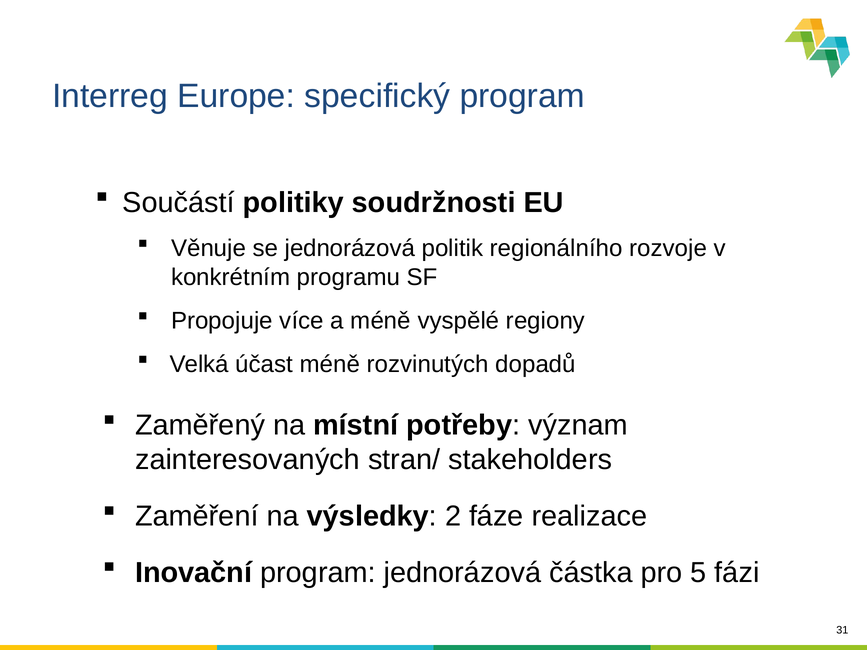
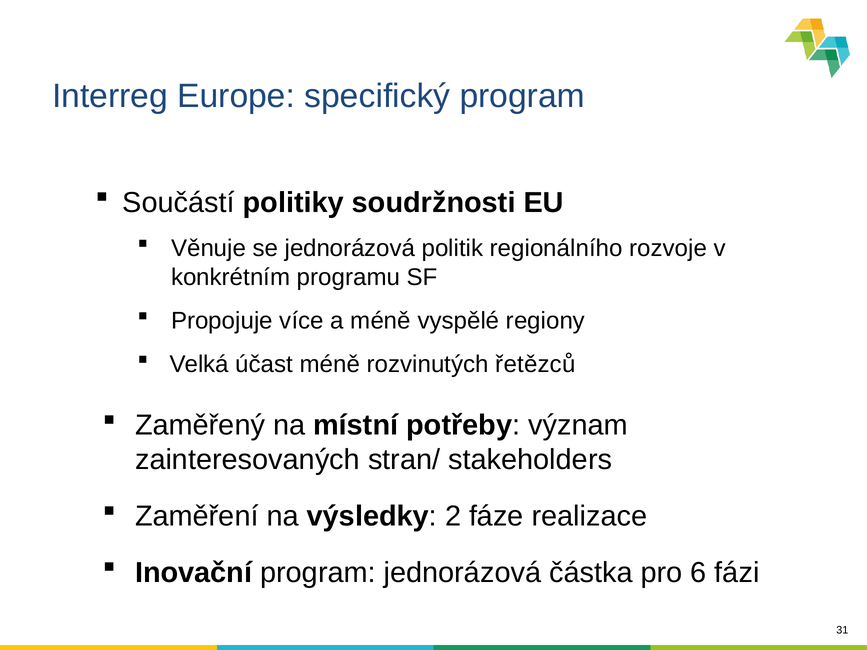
dopadů: dopadů -> řetězců
5: 5 -> 6
